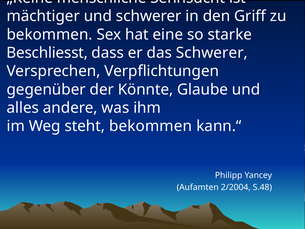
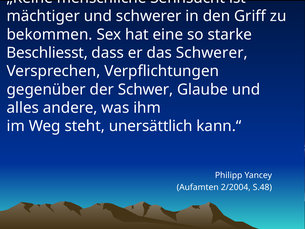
Könnte: Könnte -> Schwer
steht bekommen: bekommen -> unersättlich
